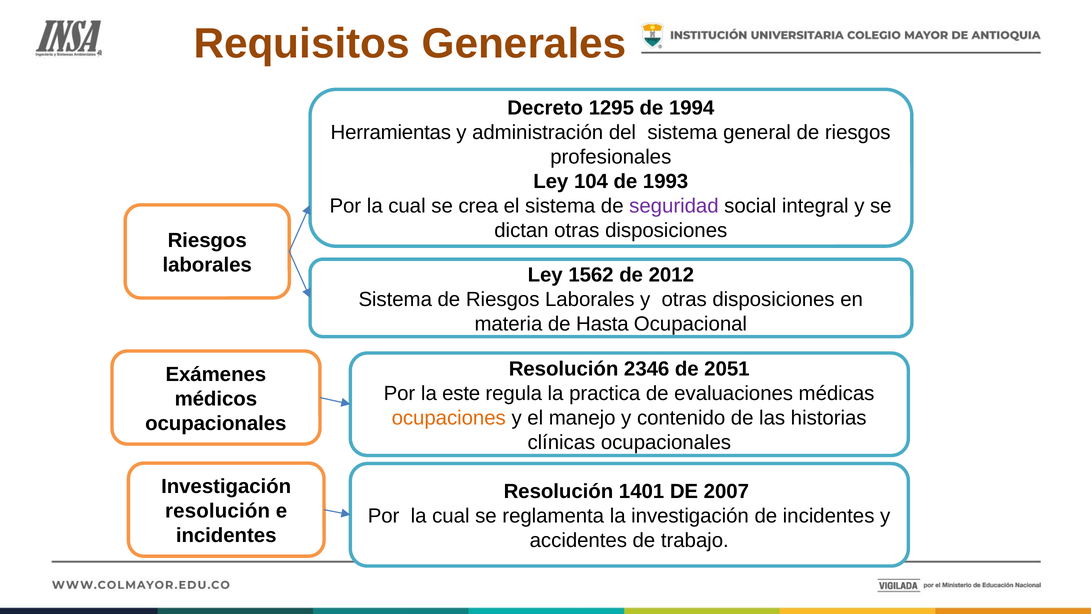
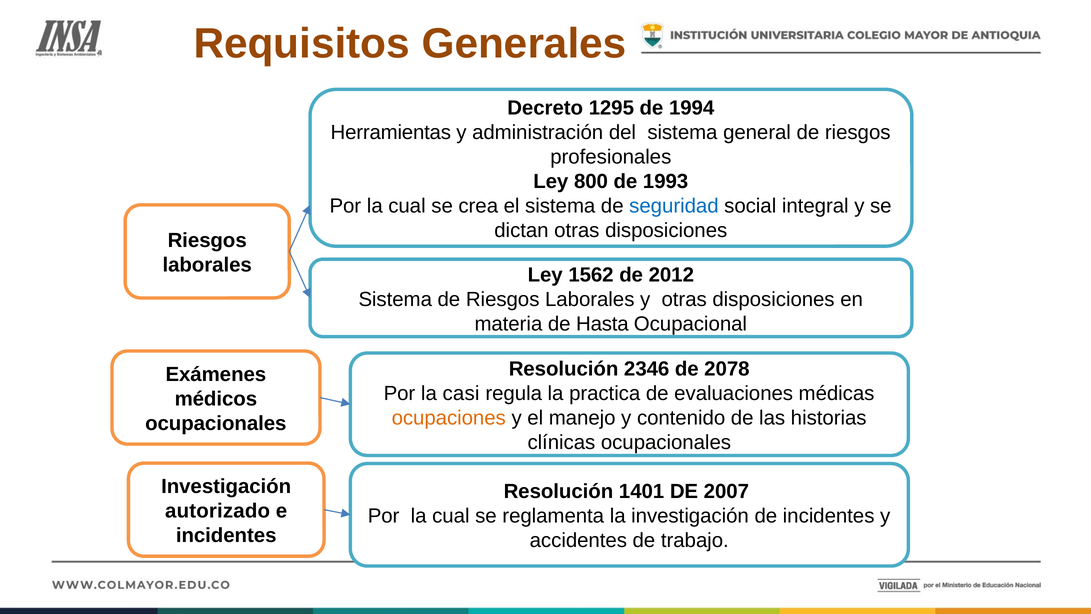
104: 104 -> 800
seguridad colour: purple -> blue
2051: 2051 -> 2078
este: este -> casi
resolución at (218, 511): resolución -> autorizado
